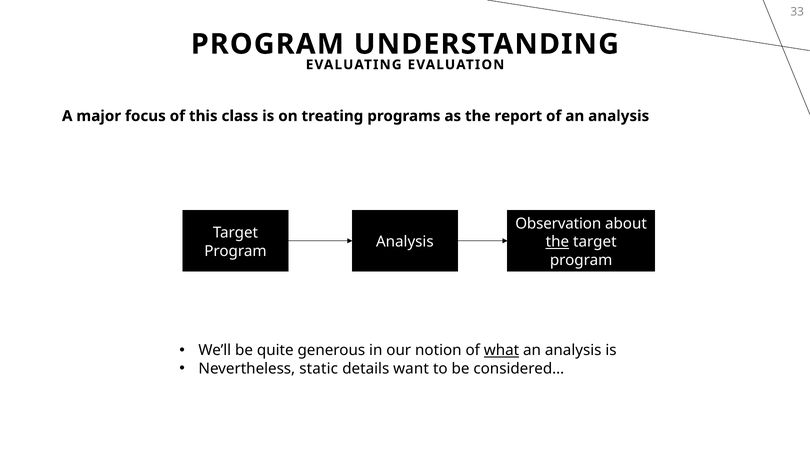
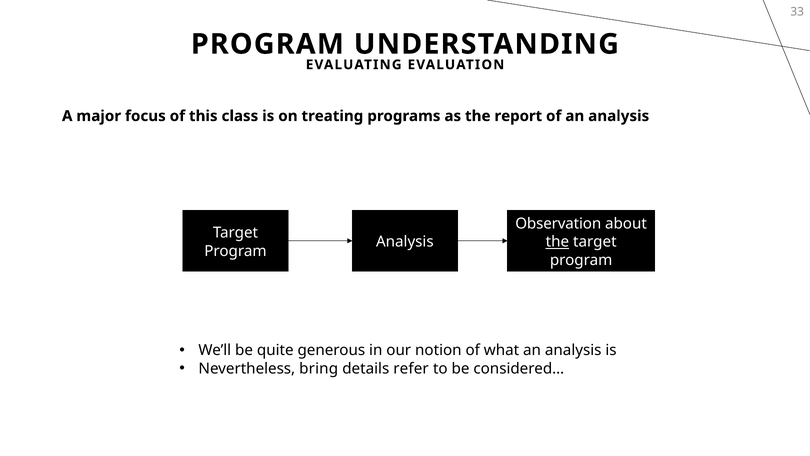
what underline: present -> none
static: static -> bring
want: want -> refer
